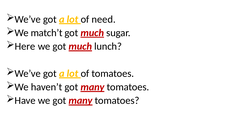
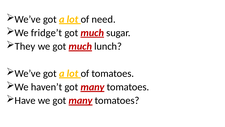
match’t: match’t -> fridge’t
Here: Here -> They
